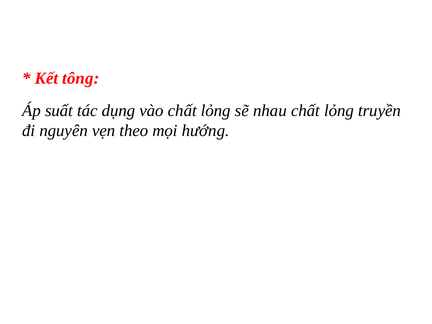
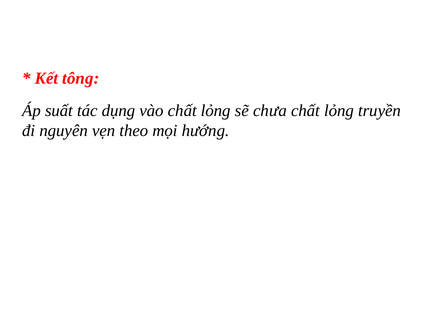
nhau: nhau -> chưa
